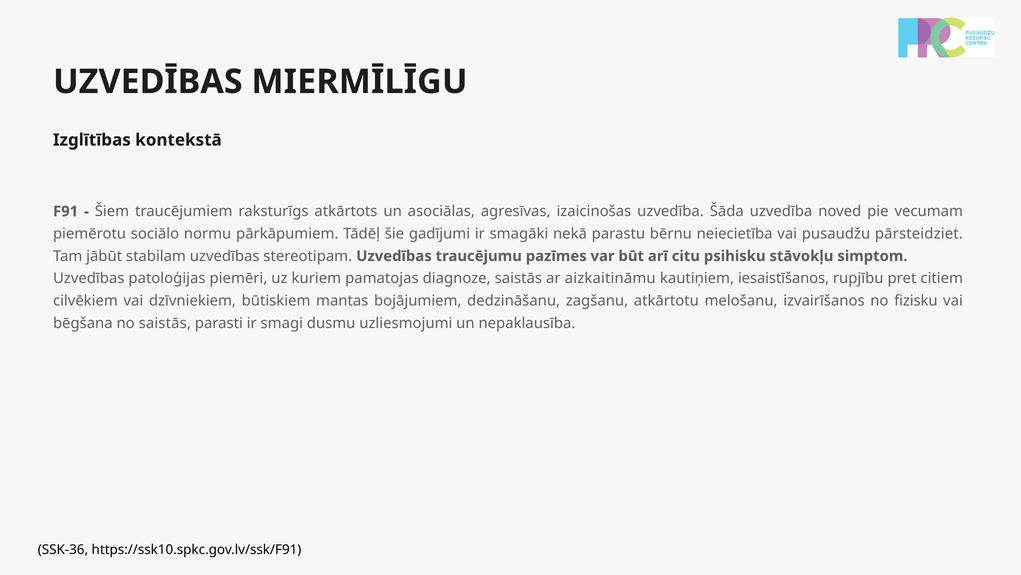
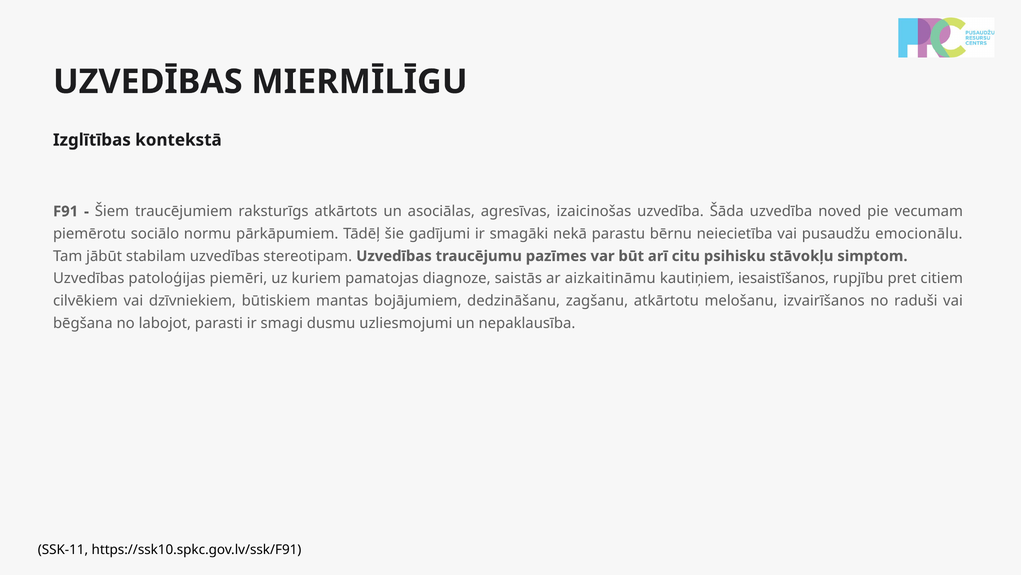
pārsteidziet: pārsteidziet -> emocionālu
fizisku: fizisku -> raduši
no saistās: saistās -> labojot
SSK-36: SSK-36 -> SSK-11
